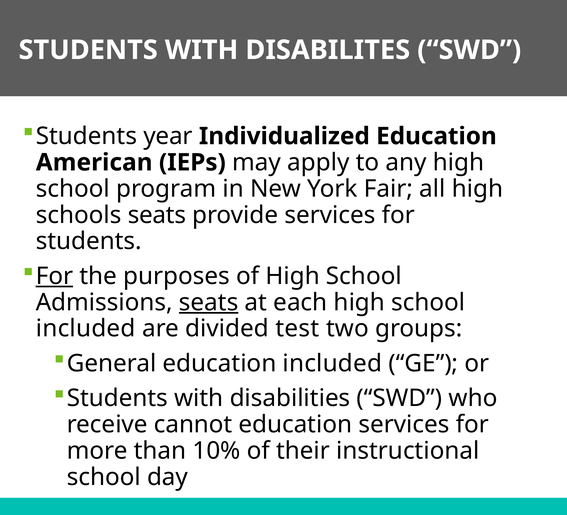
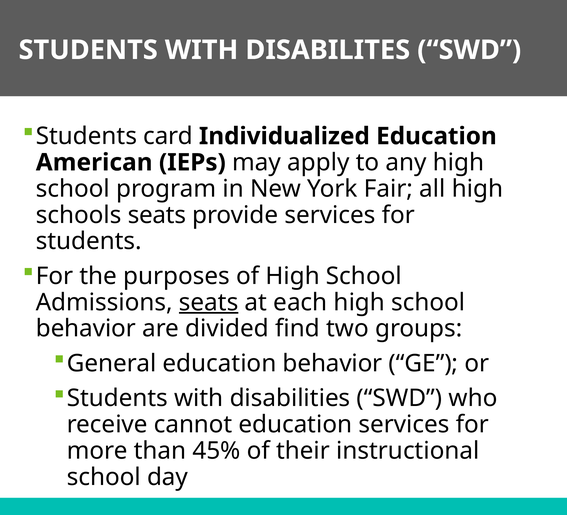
year: year -> card
For at (54, 276) underline: present -> none
included at (86, 329): included -> behavior
test: test -> find
education included: included -> behavior
10%: 10% -> 45%
